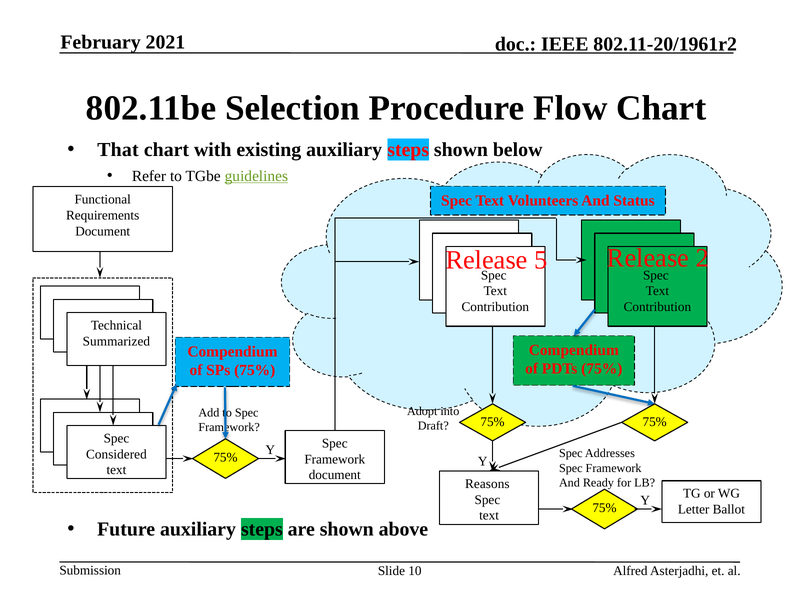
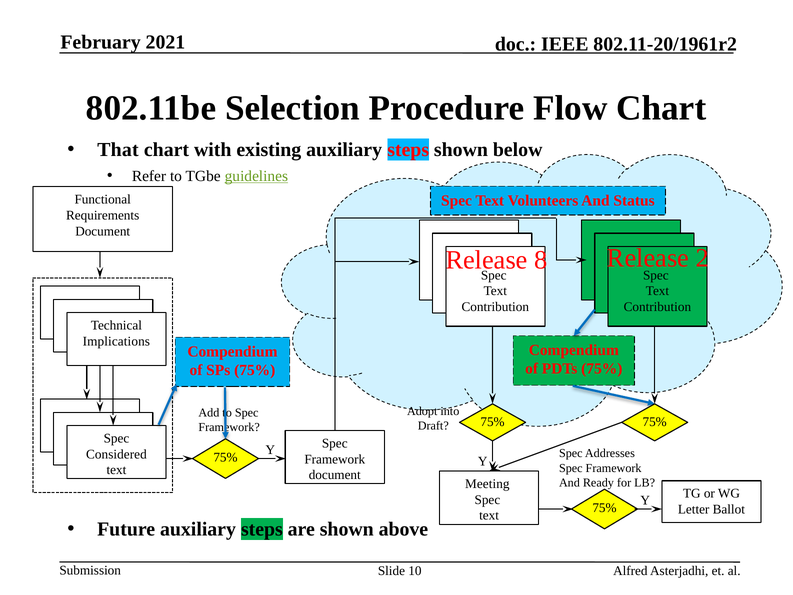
5: 5 -> 8
Summarized: Summarized -> Implications
Reasons: Reasons -> Meeting
